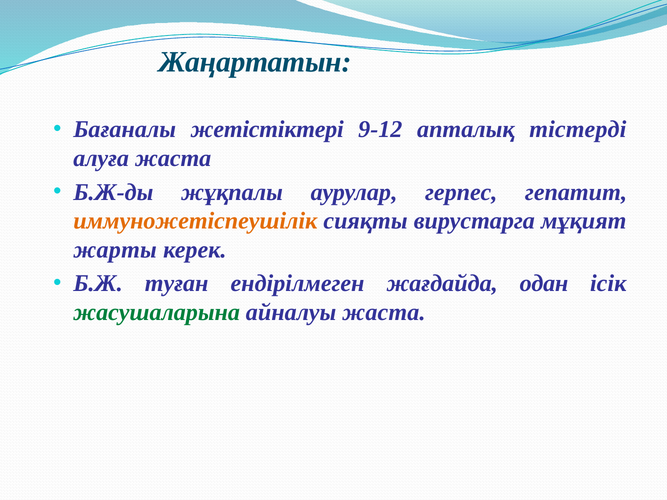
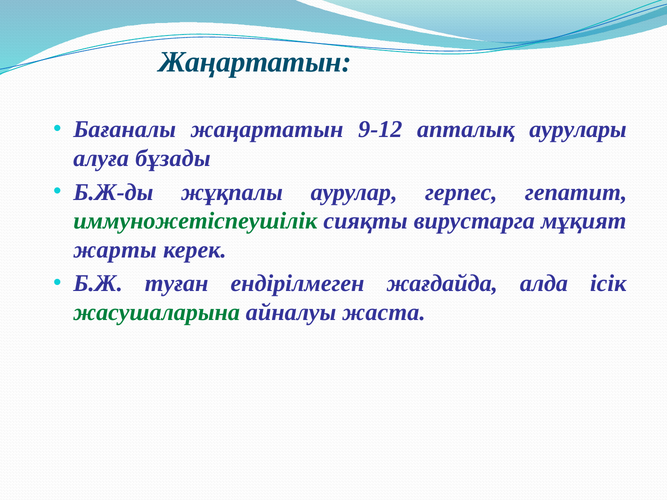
Бағаналы жетістіктері: жетістіктері -> жаңартатын
тістерді: тістерді -> аурулары
алуға жаста: жаста -> бұзады
иммуножетіспеушілік colour: orange -> green
одан: одан -> алда
